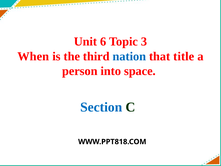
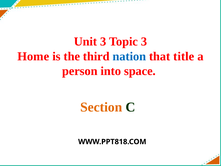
Unit 6: 6 -> 3
When: When -> Home
Section colour: blue -> orange
